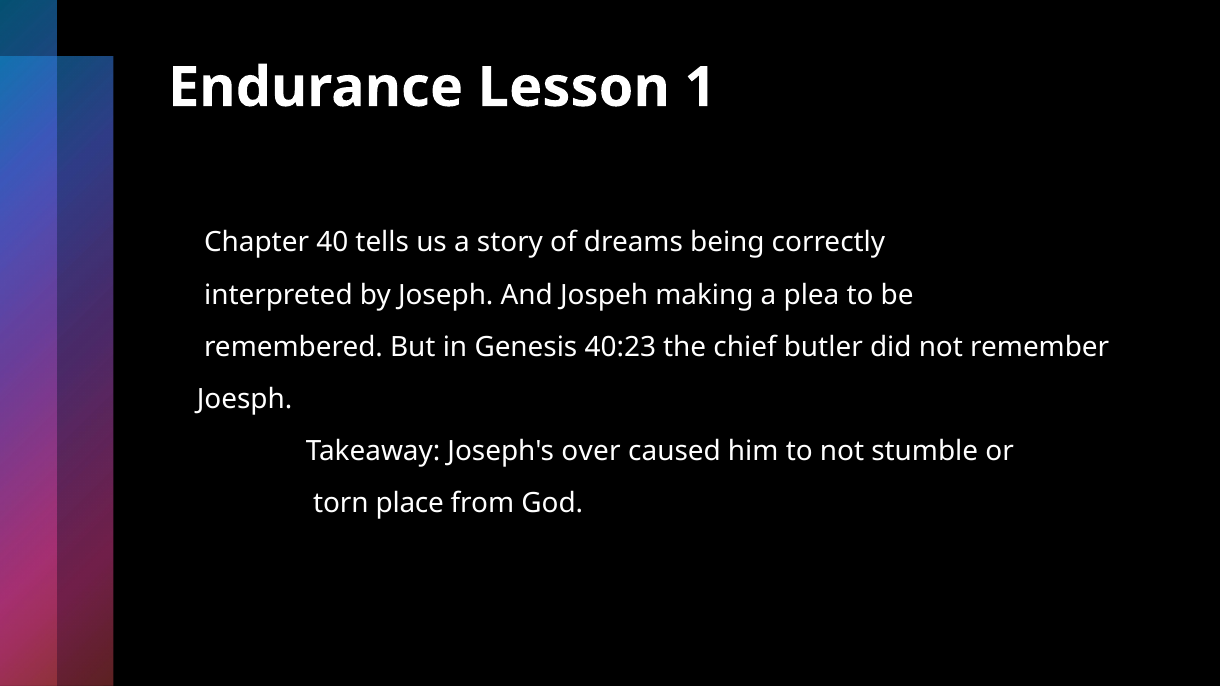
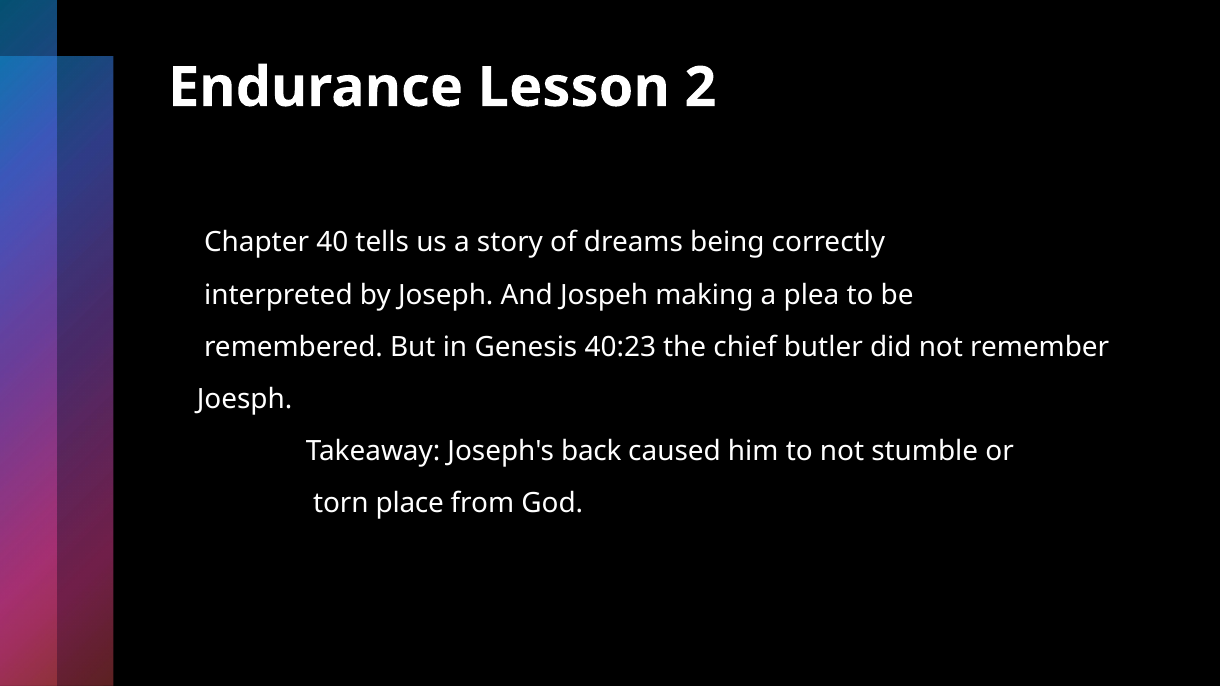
1: 1 -> 2
over: over -> back
